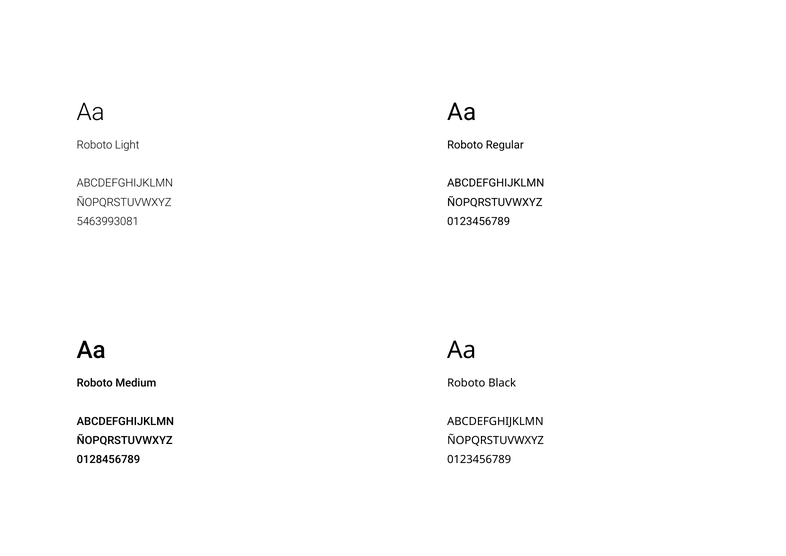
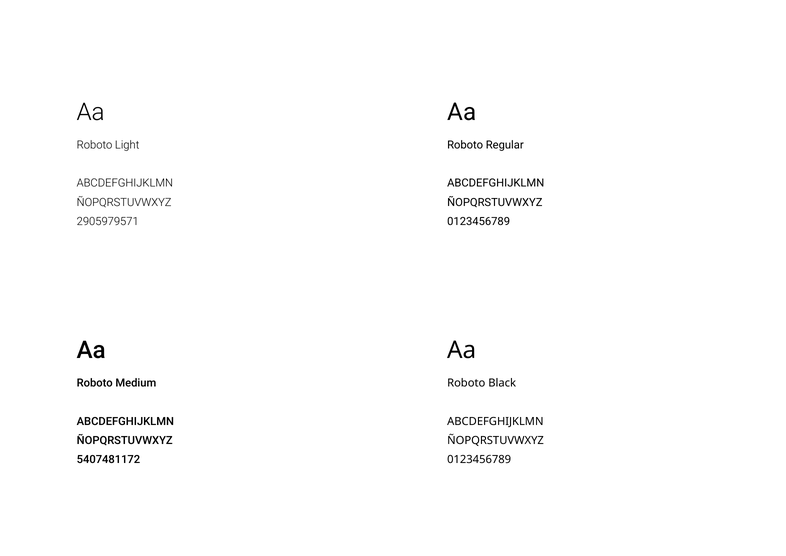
5463993081: 5463993081 -> 2905979571
0128456789: 0128456789 -> 5407481172
